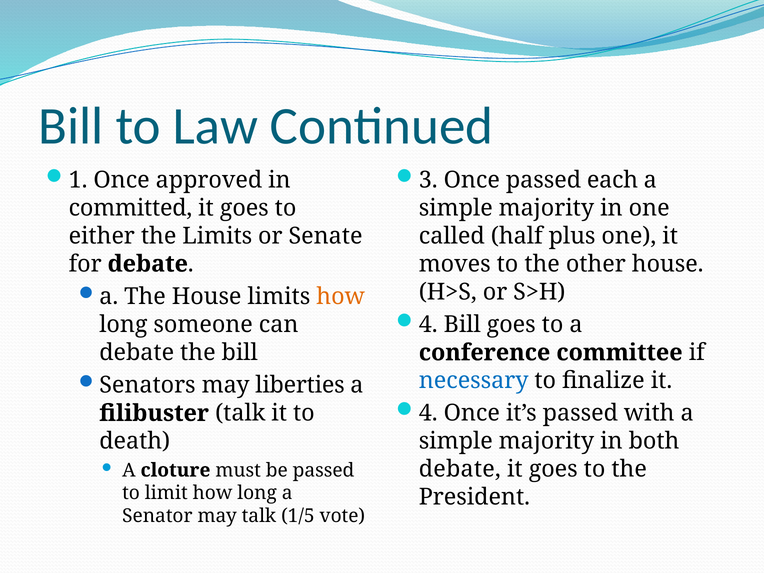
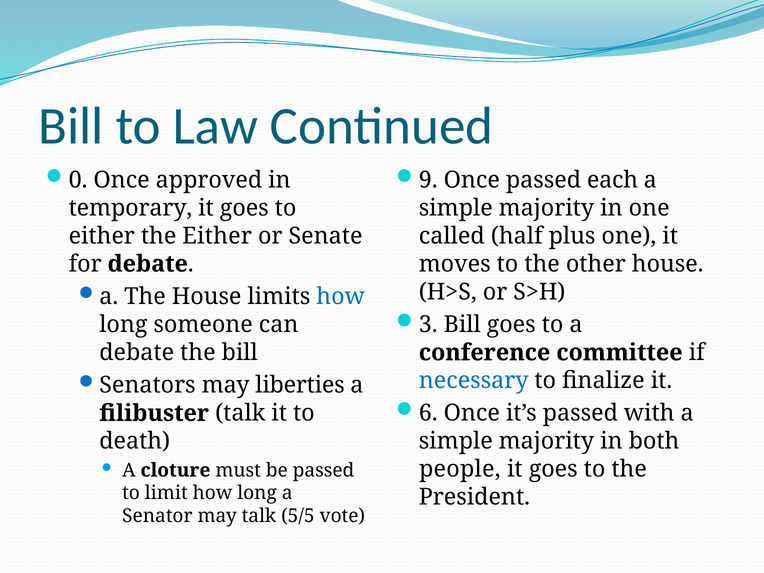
1: 1 -> 0
3: 3 -> 9
committed: committed -> temporary
the Limits: Limits -> Either
how at (341, 297) colour: orange -> blue
4 at (428, 325): 4 -> 3
4 at (428, 413): 4 -> 6
debate at (460, 469): debate -> people
1/5: 1/5 -> 5/5
